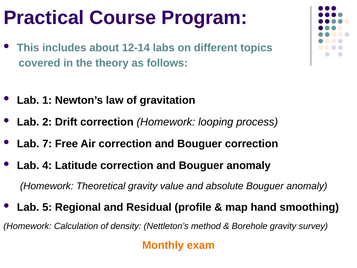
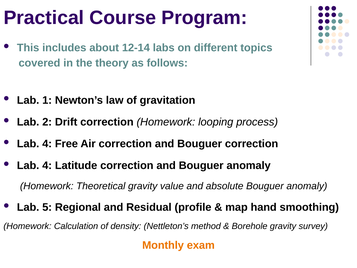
7 at (47, 144): 7 -> 4
